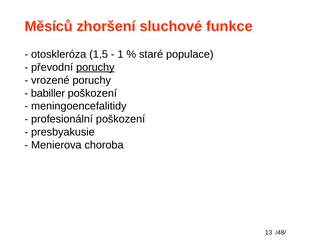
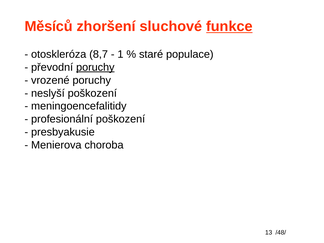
funkce underline: none -> present
1,5: 1,5 -> 8,7
babiller: babiller -> neslyší
